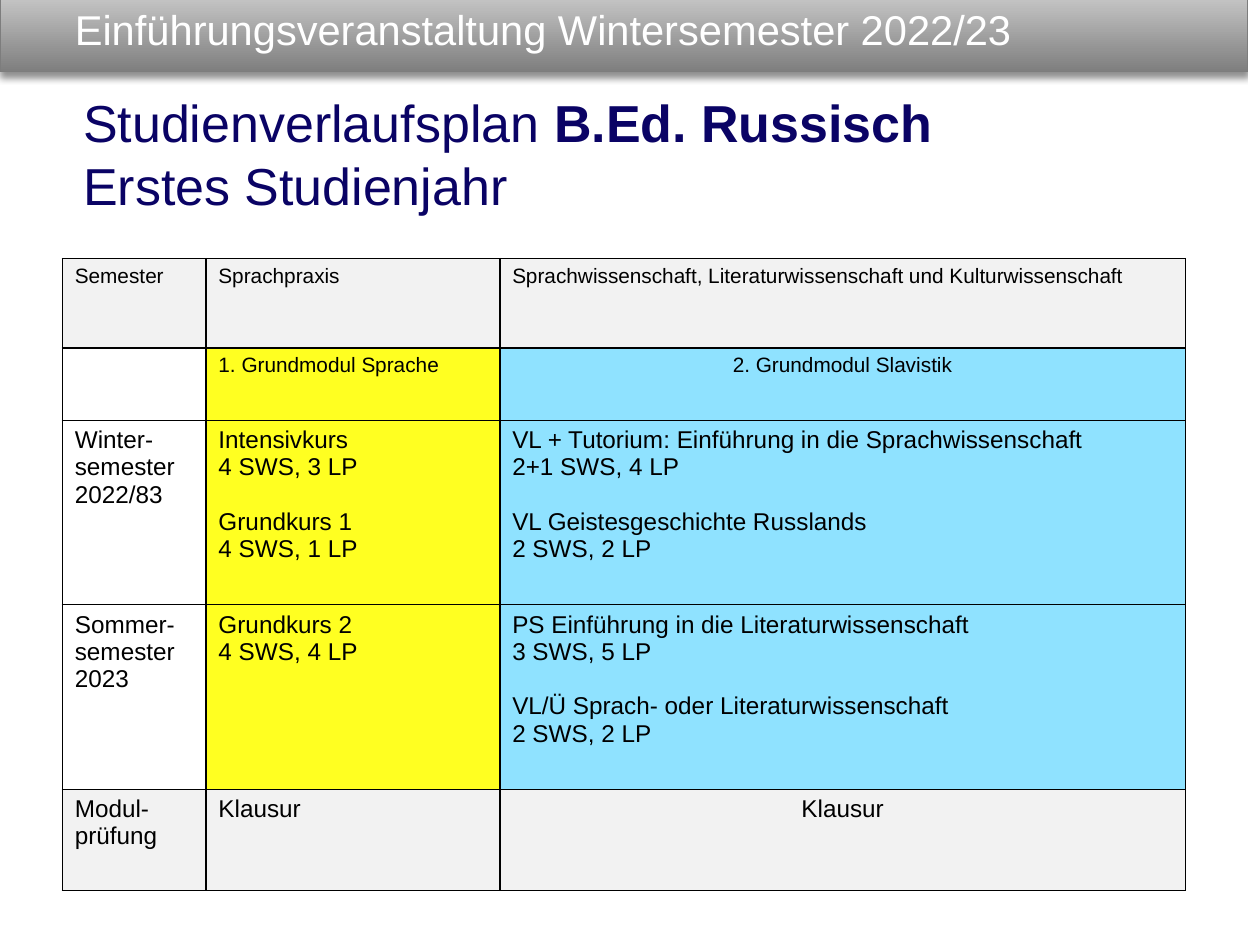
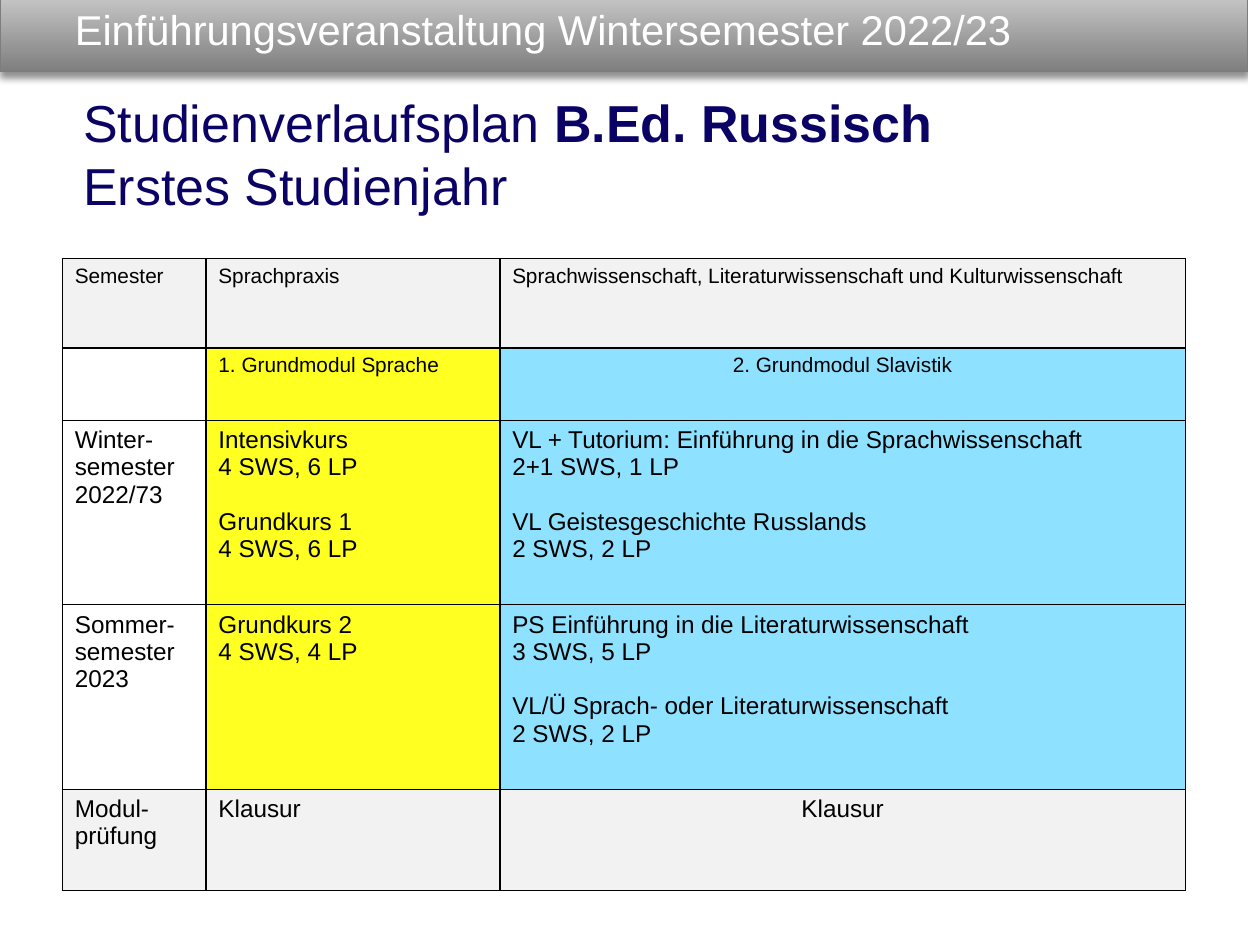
3 at (314, 468): 3 -> 6
2+1 SWS 4: 4 -> 1
2022/83: 2022/83 -> 2022/73
1 at (314, 550): 1 -> 6
